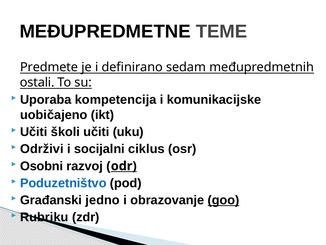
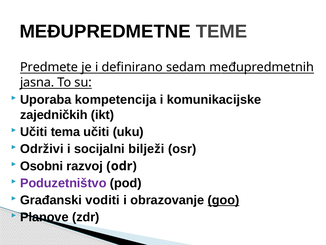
ostali: ostali -> jasna
uobičajeno: uobičajeno -> zajedničkih
školi: školi -> tema
ciklus: ciklus -> bilježi
odr underline: present -> none
Poduzetništvo colour: blue -> purple
jedno: jedno -> voditi
Rubriku: Rubriku -> Planove
